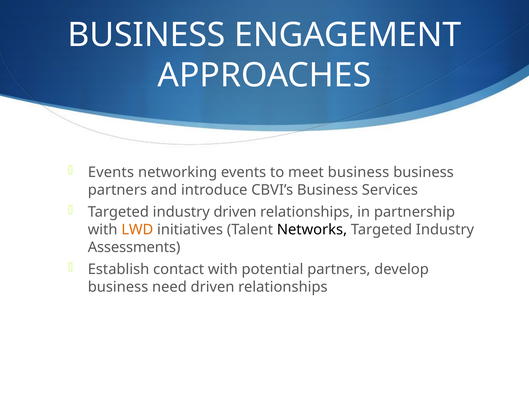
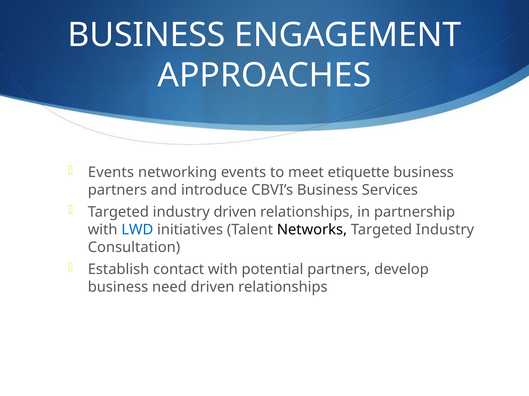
meet business: business -> etiquette
LWD colour: orange -> blue
Assessments: Assessments -> Consultation
